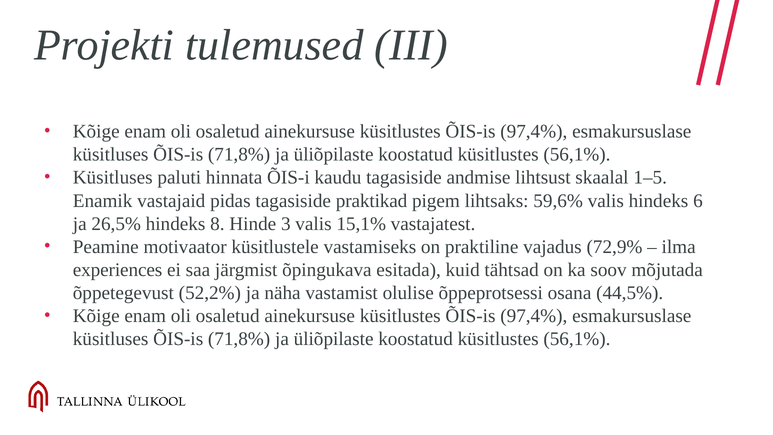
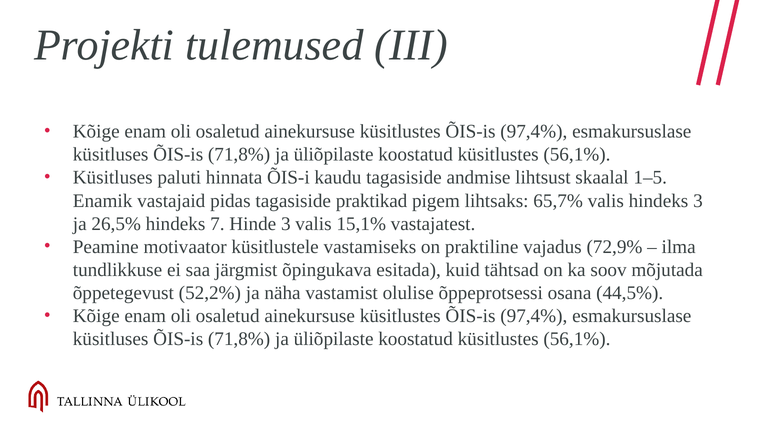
59,6%: 59,6% -> 65,7%
hindeks 6: 6 -> 3
8: 8 -> 7
experiences: experiences -> tundlikkuse
